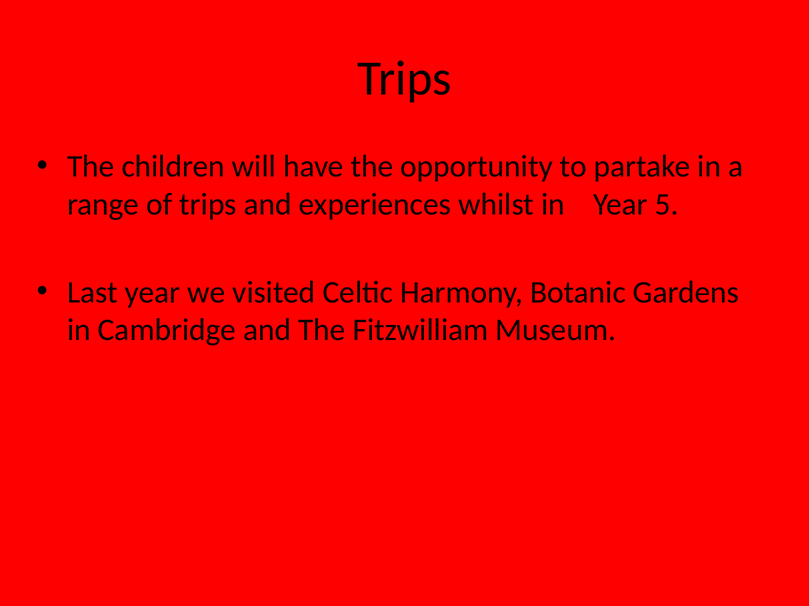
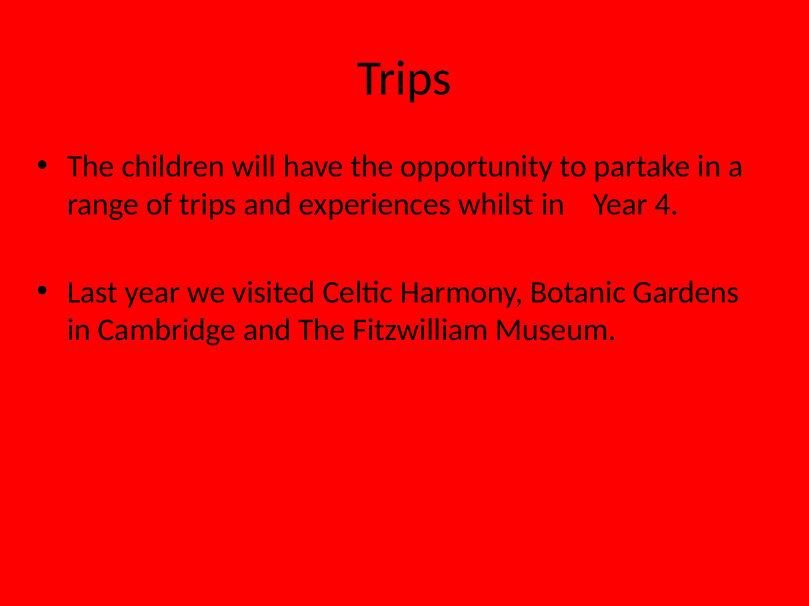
5: 5 -> 4
